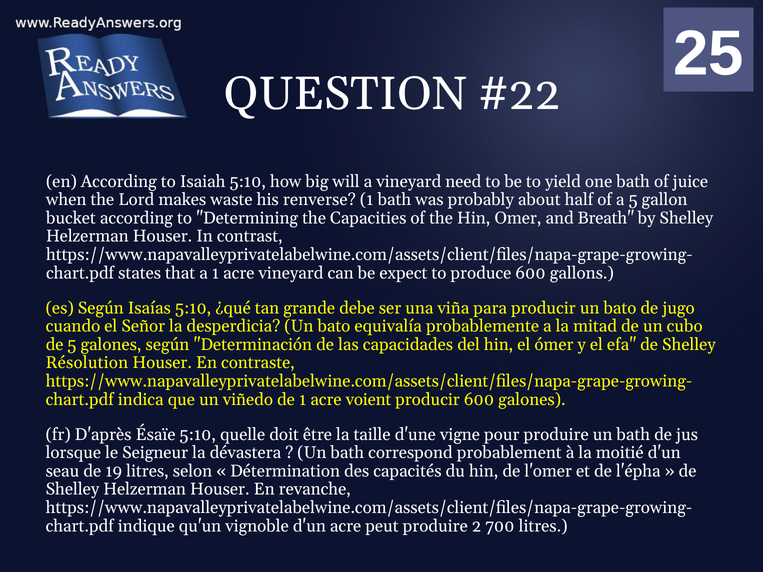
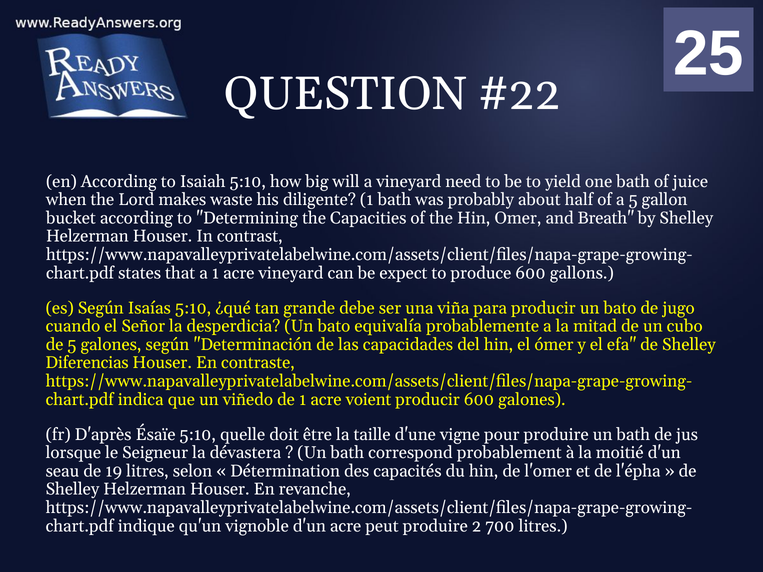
renverse: renverse -> diligente
Résolution: Résolution -> Diferencias
